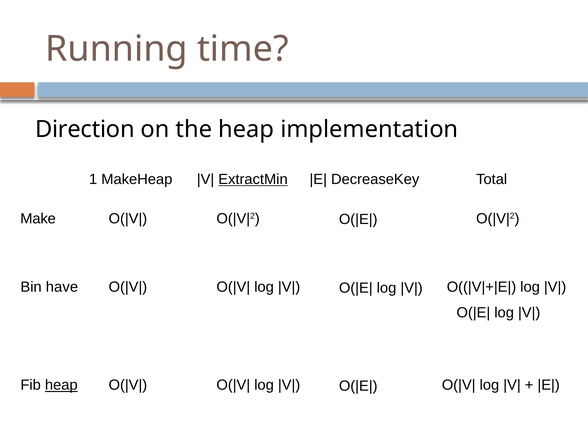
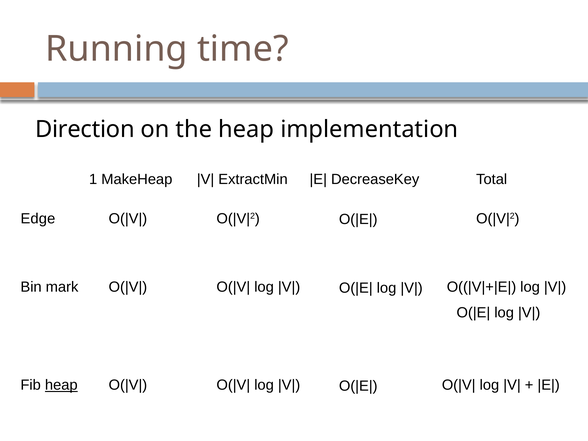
ExtractMin underline: present -> none
Make: Make -> Edge
have: have -> mark
